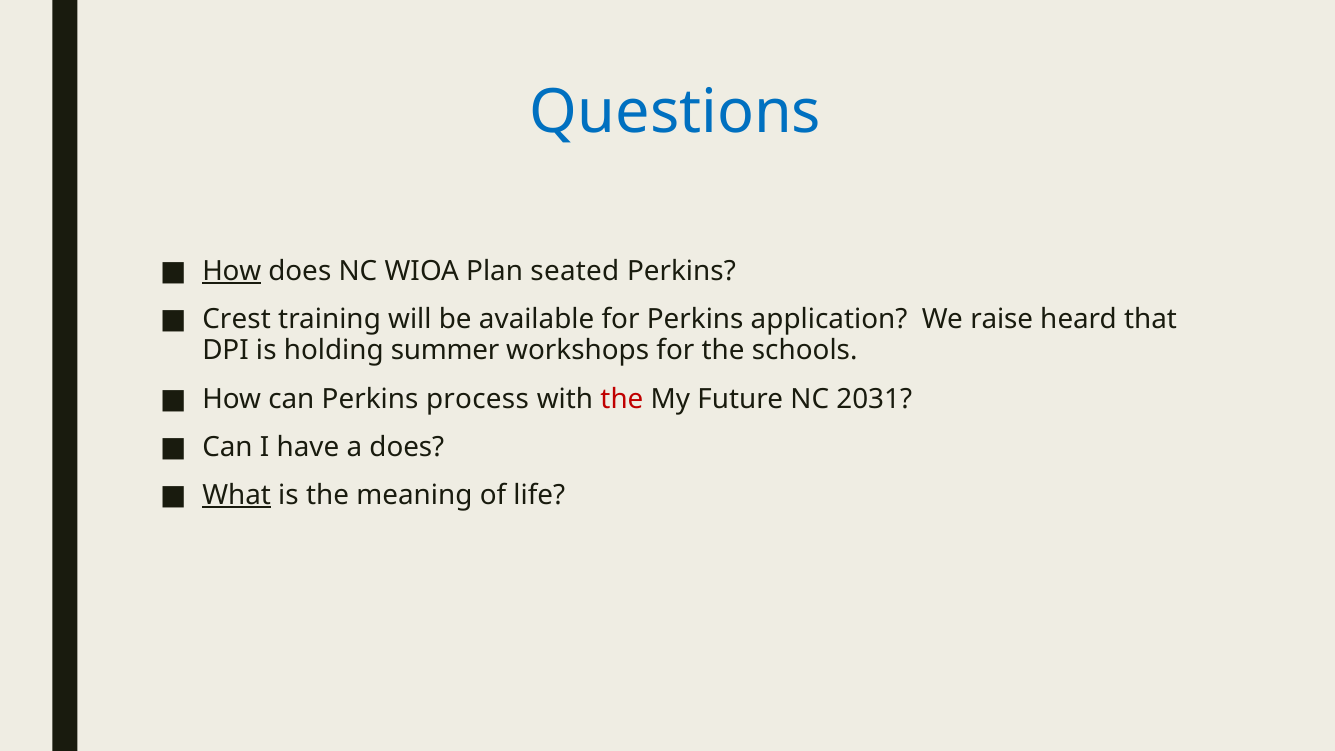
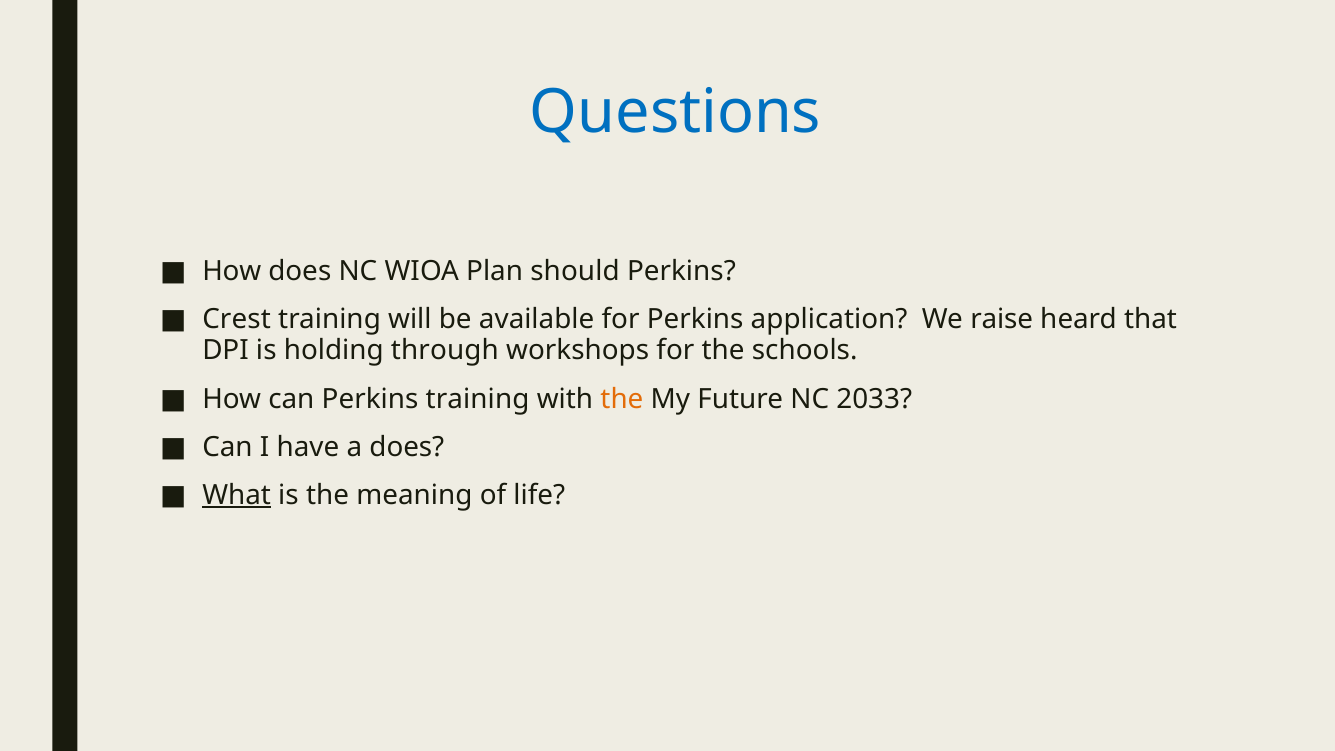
How at (232, 271) underline: present -> none
seated: seated -> should
summer: summer -> through
Perkins process: process -> training
the at (622, 399) colour: red -> orange
2031: 2031 -> 2033
